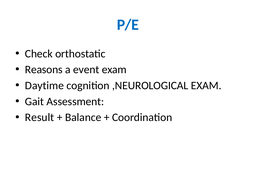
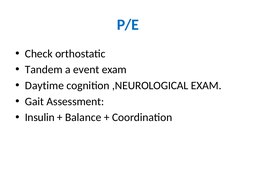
Reasons: Reasons -> Tandem
Result: Result -> Insulin
